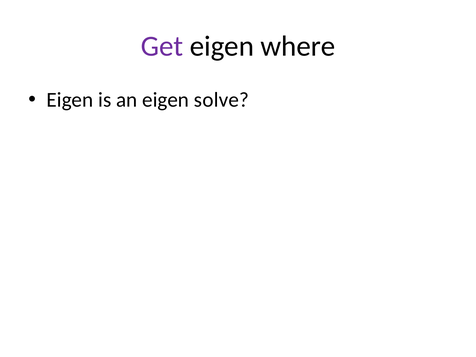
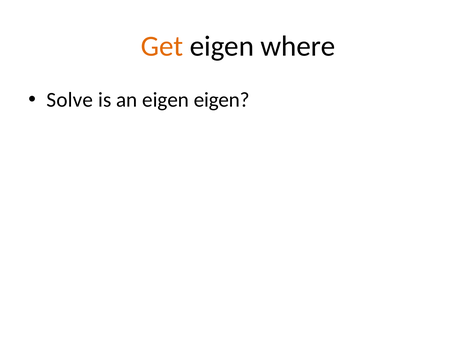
Get colour: purple -> orange
Eigen at (70, 100): Eigen -> Solve
eigen solve: solve -> eigen
